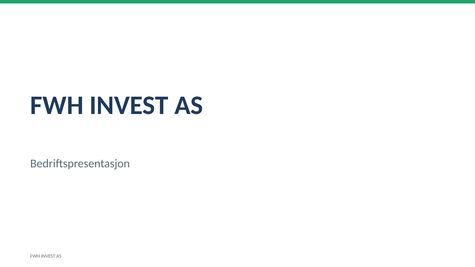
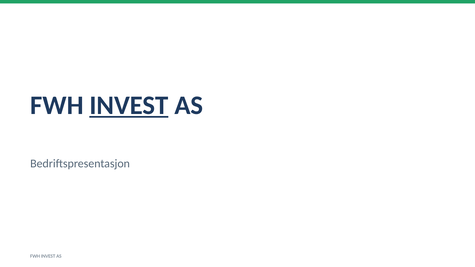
INVEST at (129, 105) underline: none -> present
